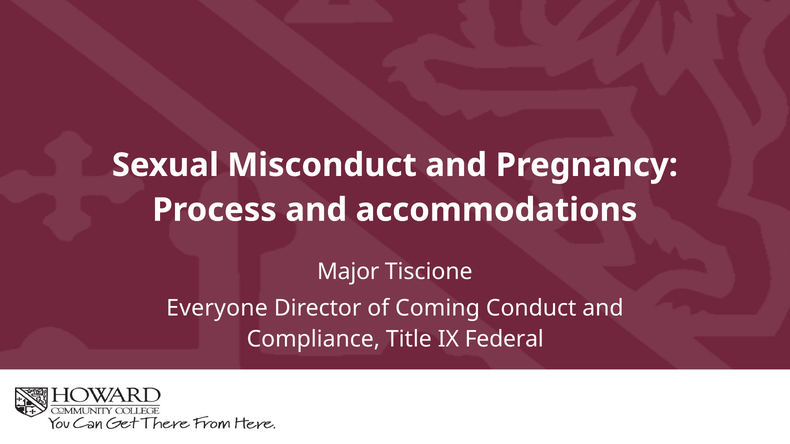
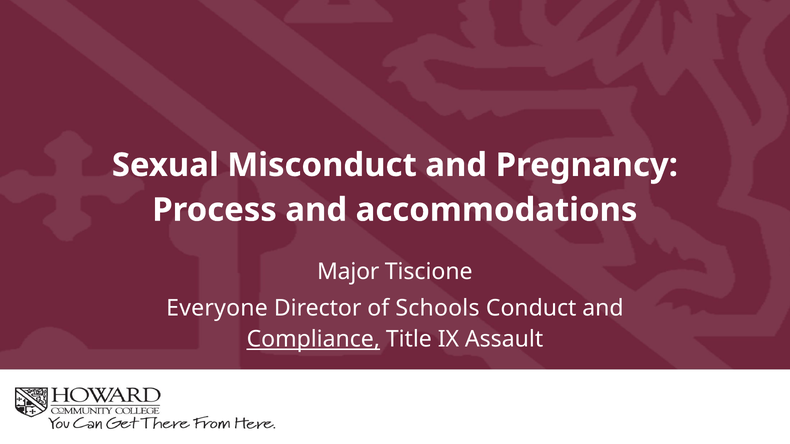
Coming: Coming -> Schools
Compliance underline: none -> present
Federal: Federal -> Assault
